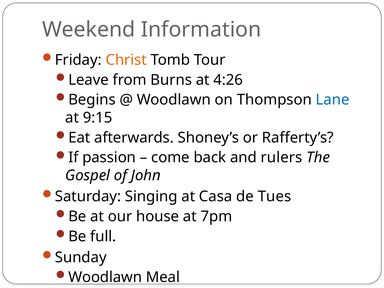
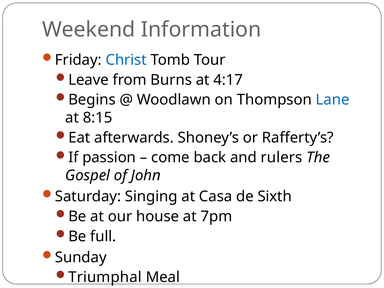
Christ colour: orange -> blue
4:26: 4:26 -> 4:17
9:15: 9:15 -> 8:15
Tues: Tues -> Sixth
Woodlawn at (105, 277): Woodlawn -> Triumphal
